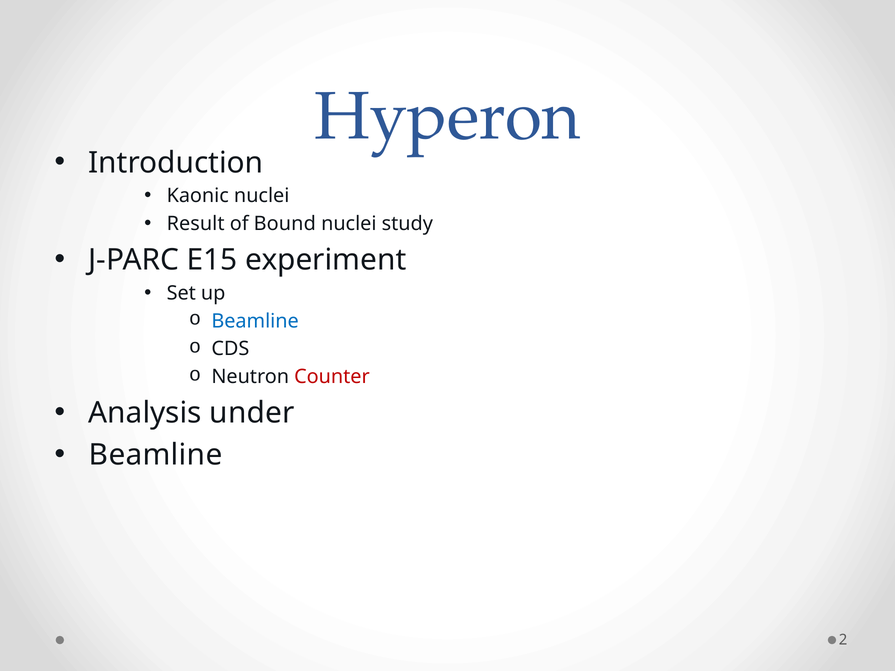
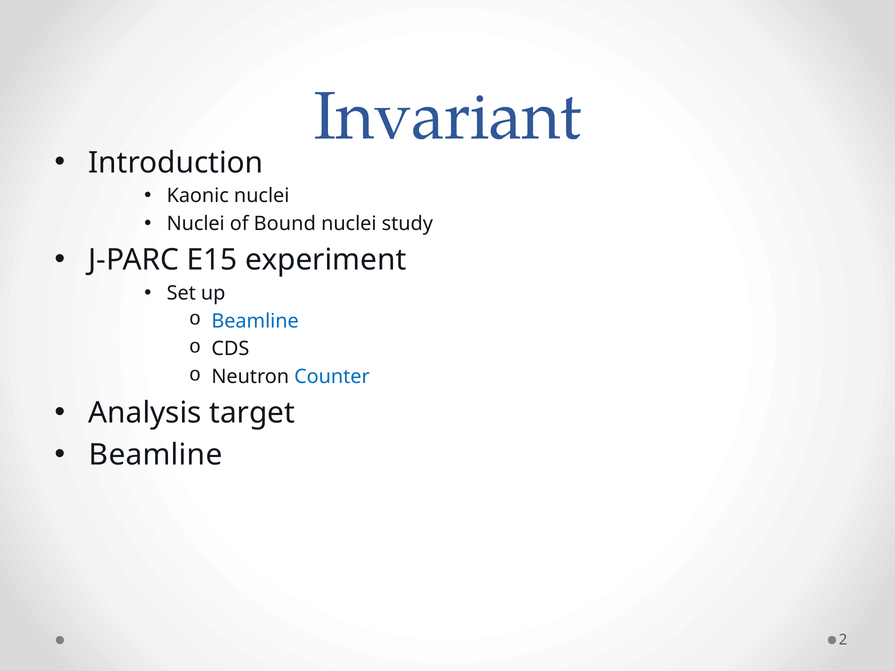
Hyperon: Hyperon -> Invariant
Result at (196, 224): Result -> Nuclei
Counter colour: red -> blue
under: under -> target
